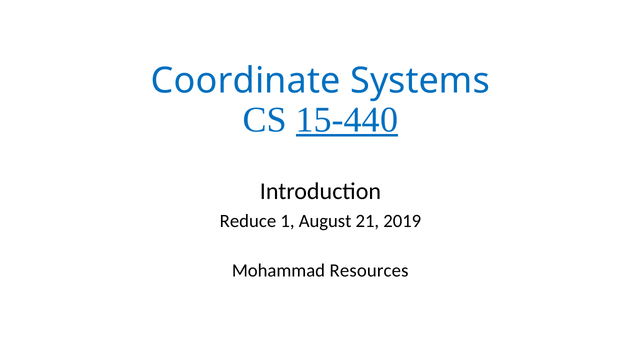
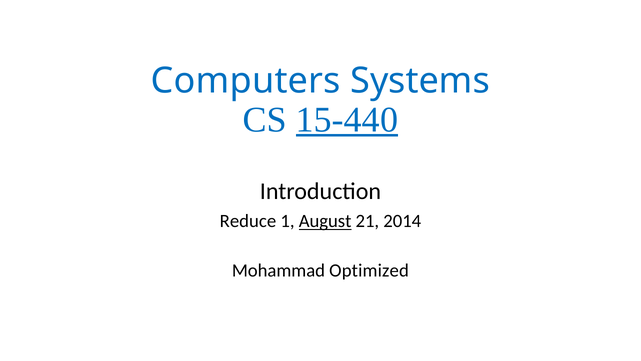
Coordinate: Coordinate -> Computers
August underline: none -> present
2019: 2019 -> 2014
Resources: Resources -> Optimized
